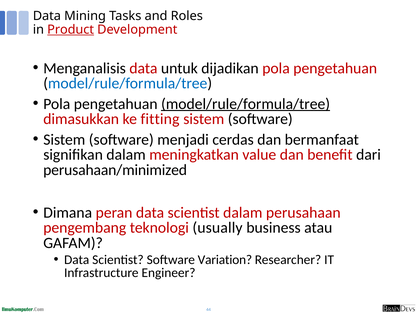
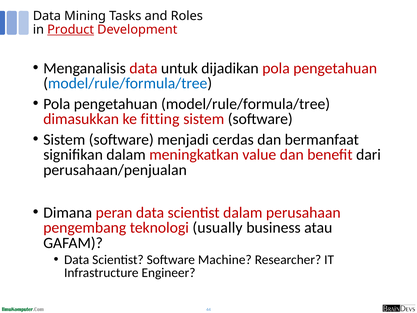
model/rule/formula/tree at (246, 104) underline: present -> none
perusahaan/minimized: perusahaan/minimized -> perusahaan/penjualan
Variation: Variation -> Machine
